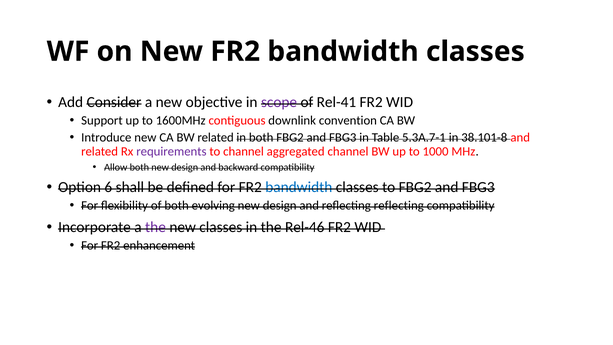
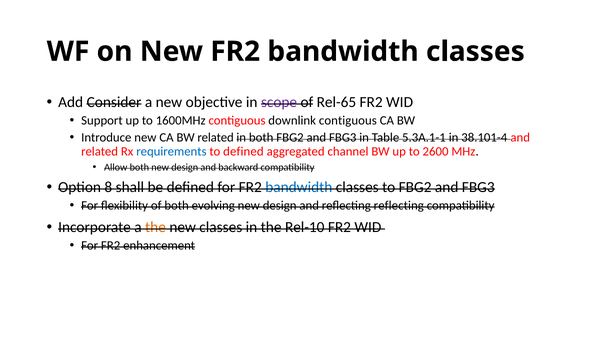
Rel-41: Rel-41 -> Rel-65
downlink convention: convention -> contiguous
5.3A.7-1: 5.3A.7-1 -> 5.3A.1-1
38.101-8: 38.101-8 -> 38.101-4
requirements colour: purple -> blue
to channel: channel -> defined
1000: 1000 -> 2600
6: 6 -> 8
the at (156, 227) colour: purple -> orange
Rel-46: Rel-46 -> Rel-10
